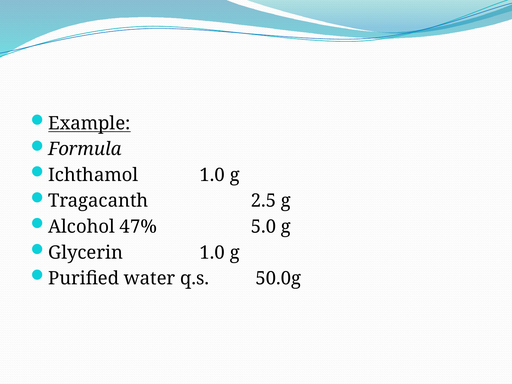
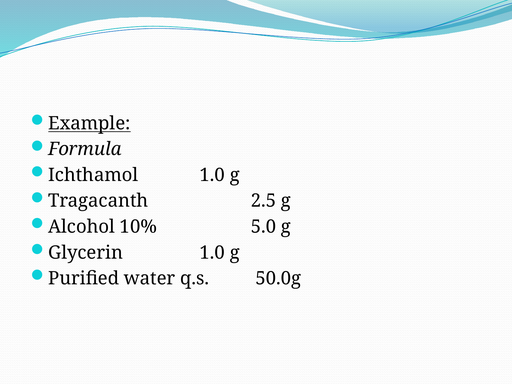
47%: 47% -> 10%
